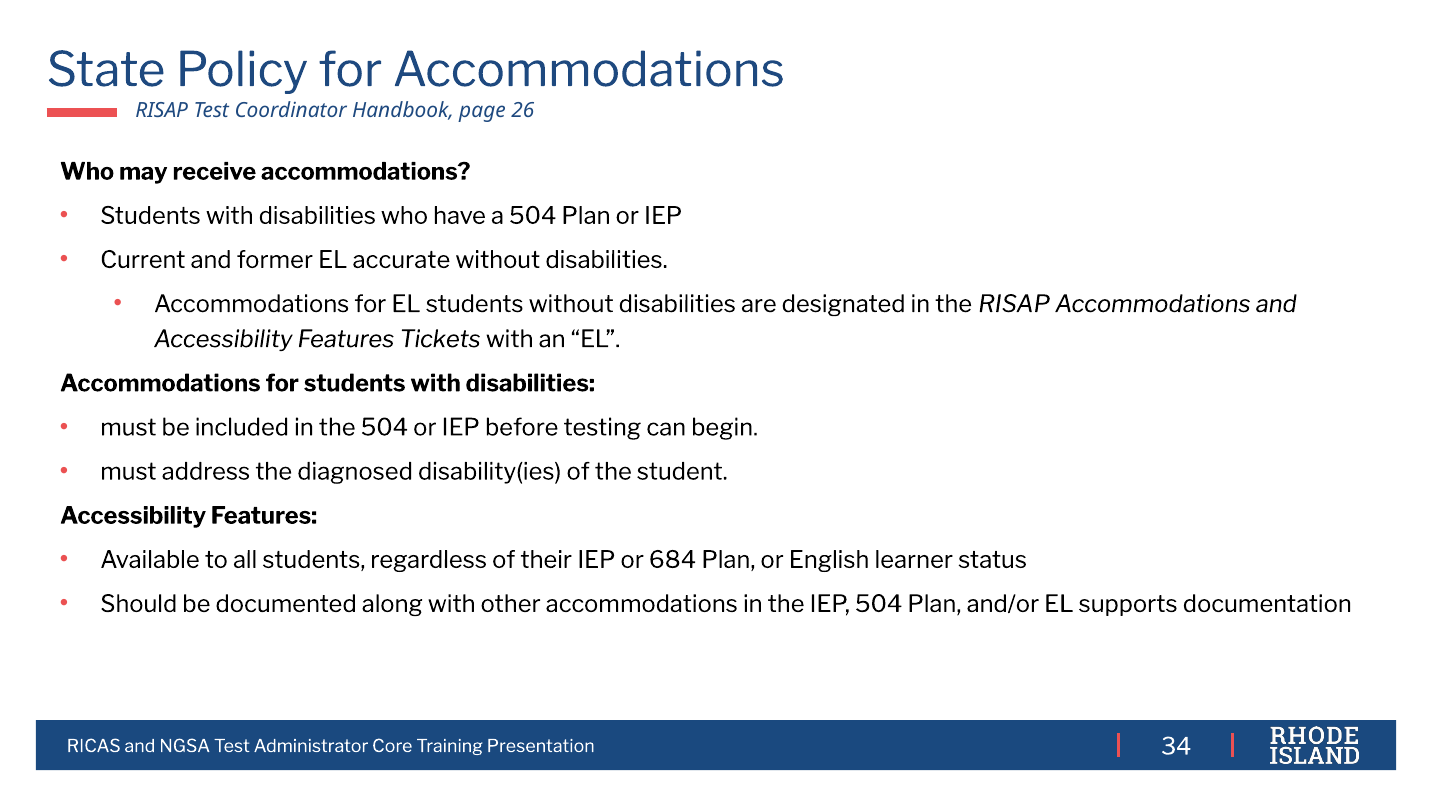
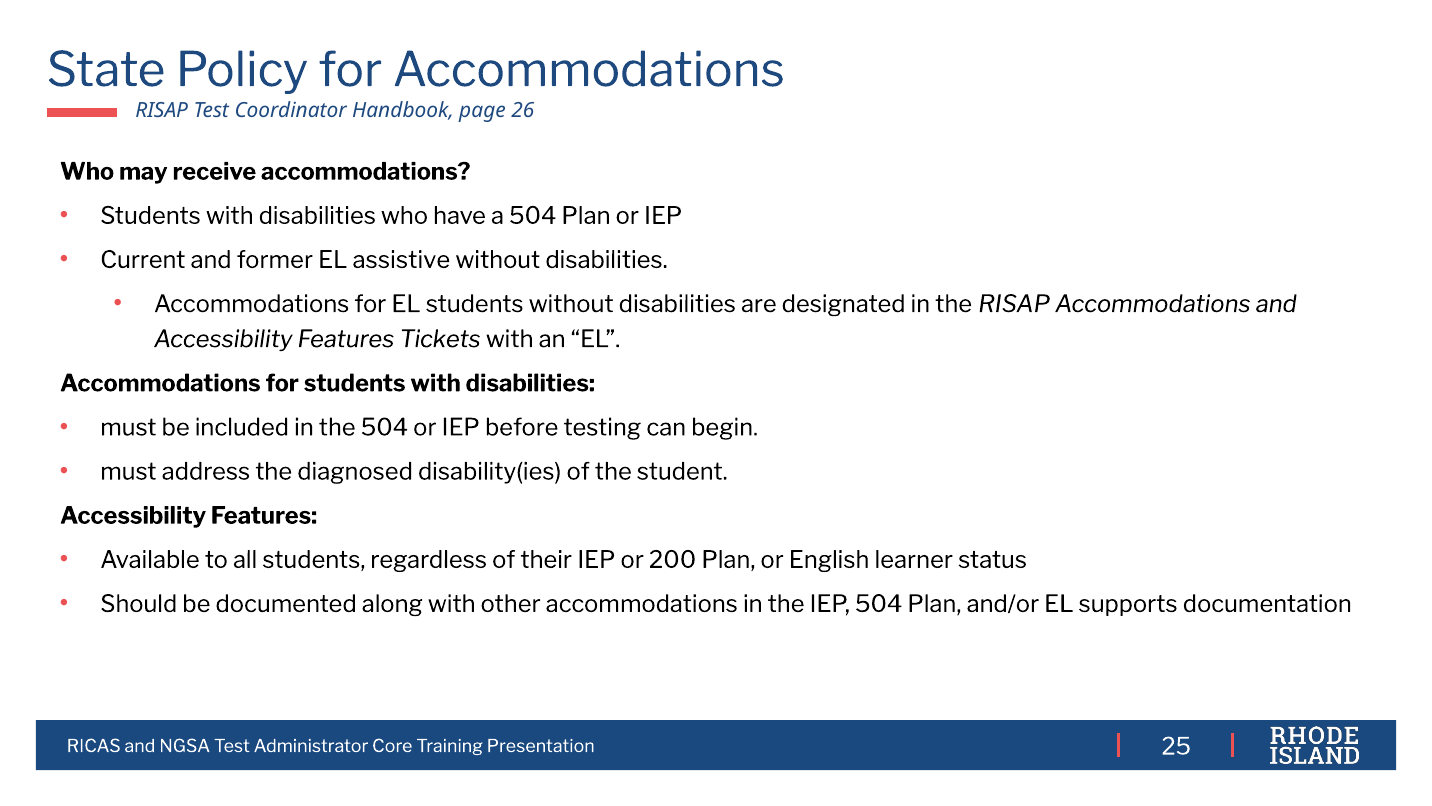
accurate: accurate -> assistive
684: 684 -> 200
34: 34 -> 25
